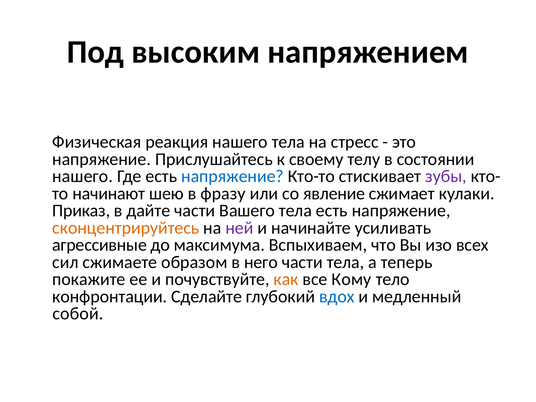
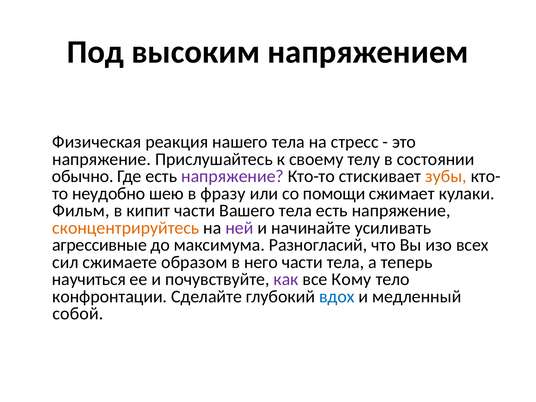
нашего at (83, 176): нашего -> обычно
напряжение at (233, 176) colour: blue -> purple
зубы colour: purple -> orange
начинают: начинают -> неудобно
явление: явление -> помощи
Приказ: Приказ -> Фильм
дайте: дайте -> кипит
Вспыхиваем: Вспыхиваем -> Разногласий
покажите: покажите -> научиться
как colour: orange -> purple
